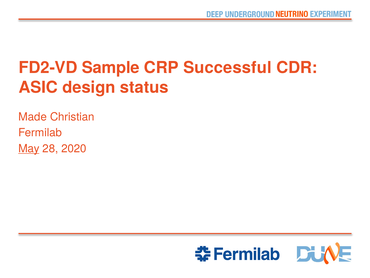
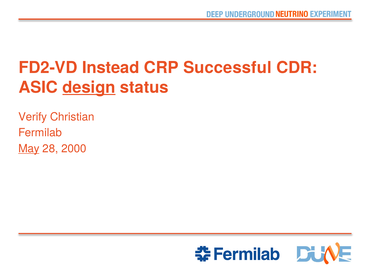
Sample: Sample -> Instead
design underline: none -> present
Made: Made -> Verify
2020: 2020 -> 2000
